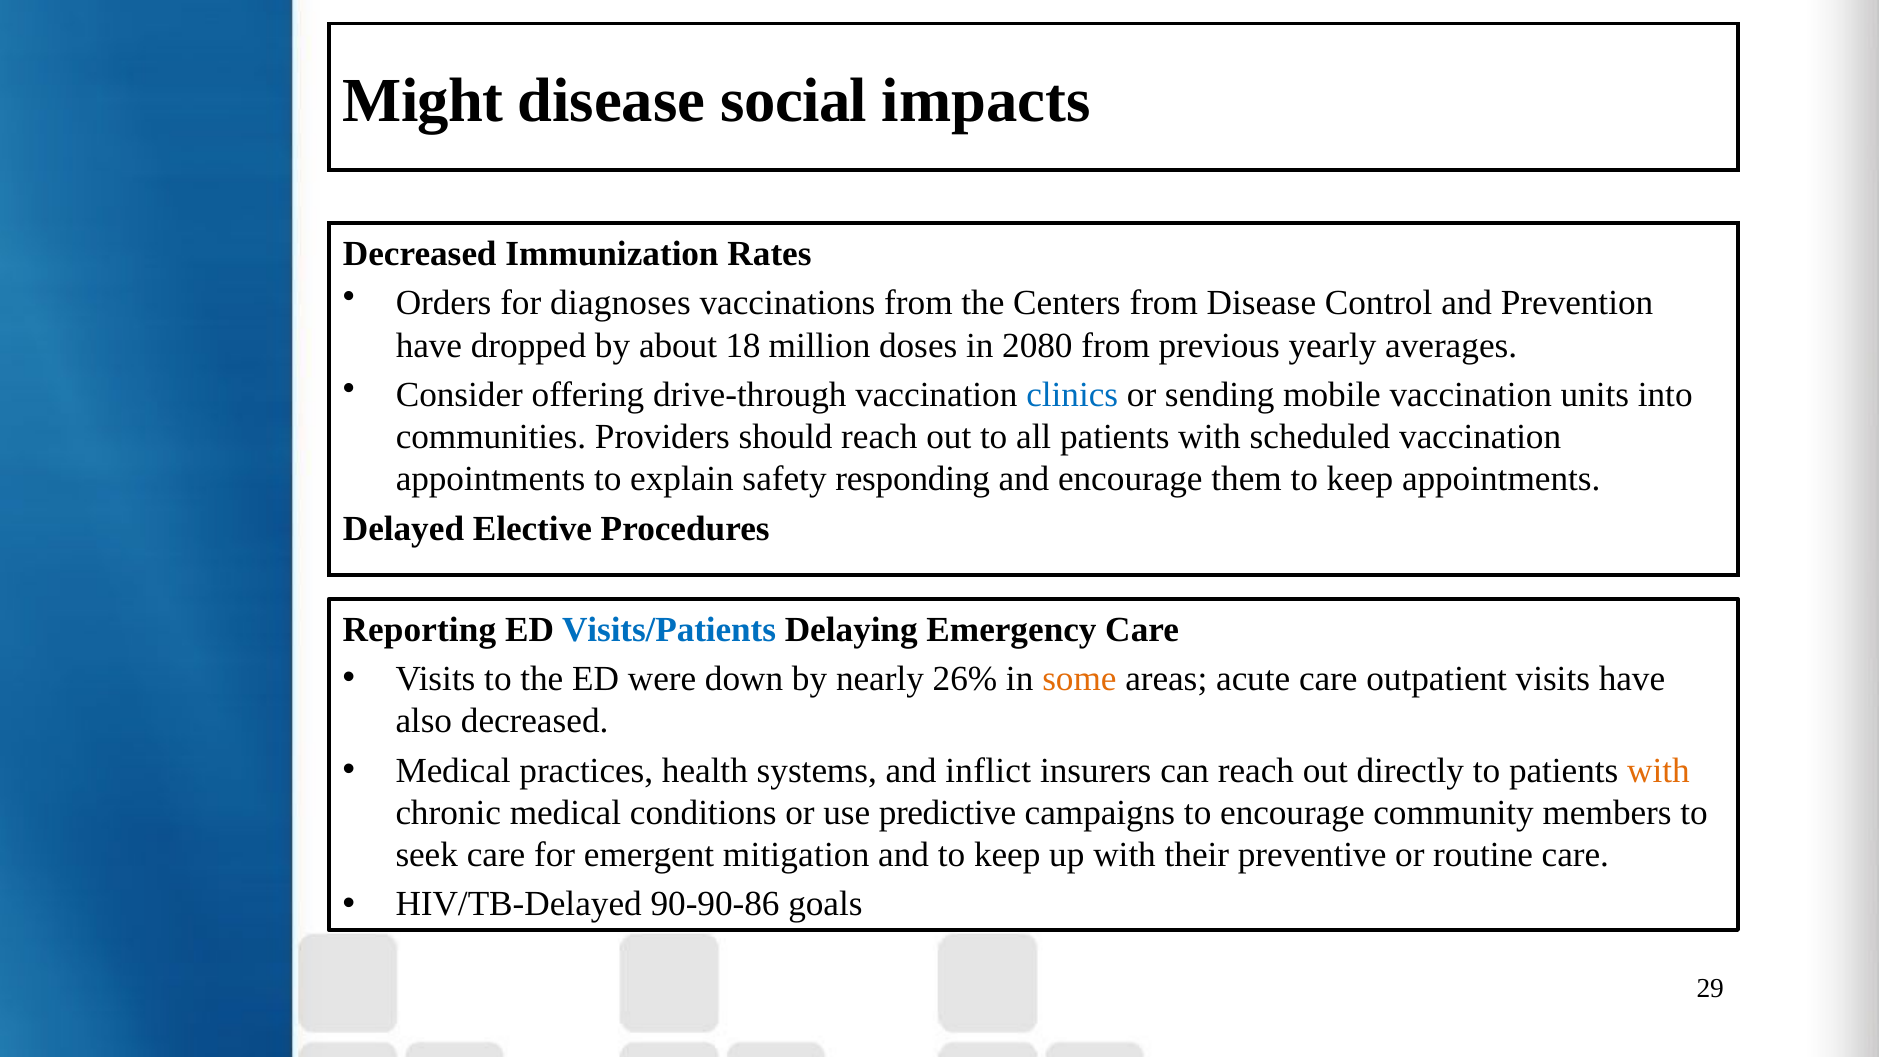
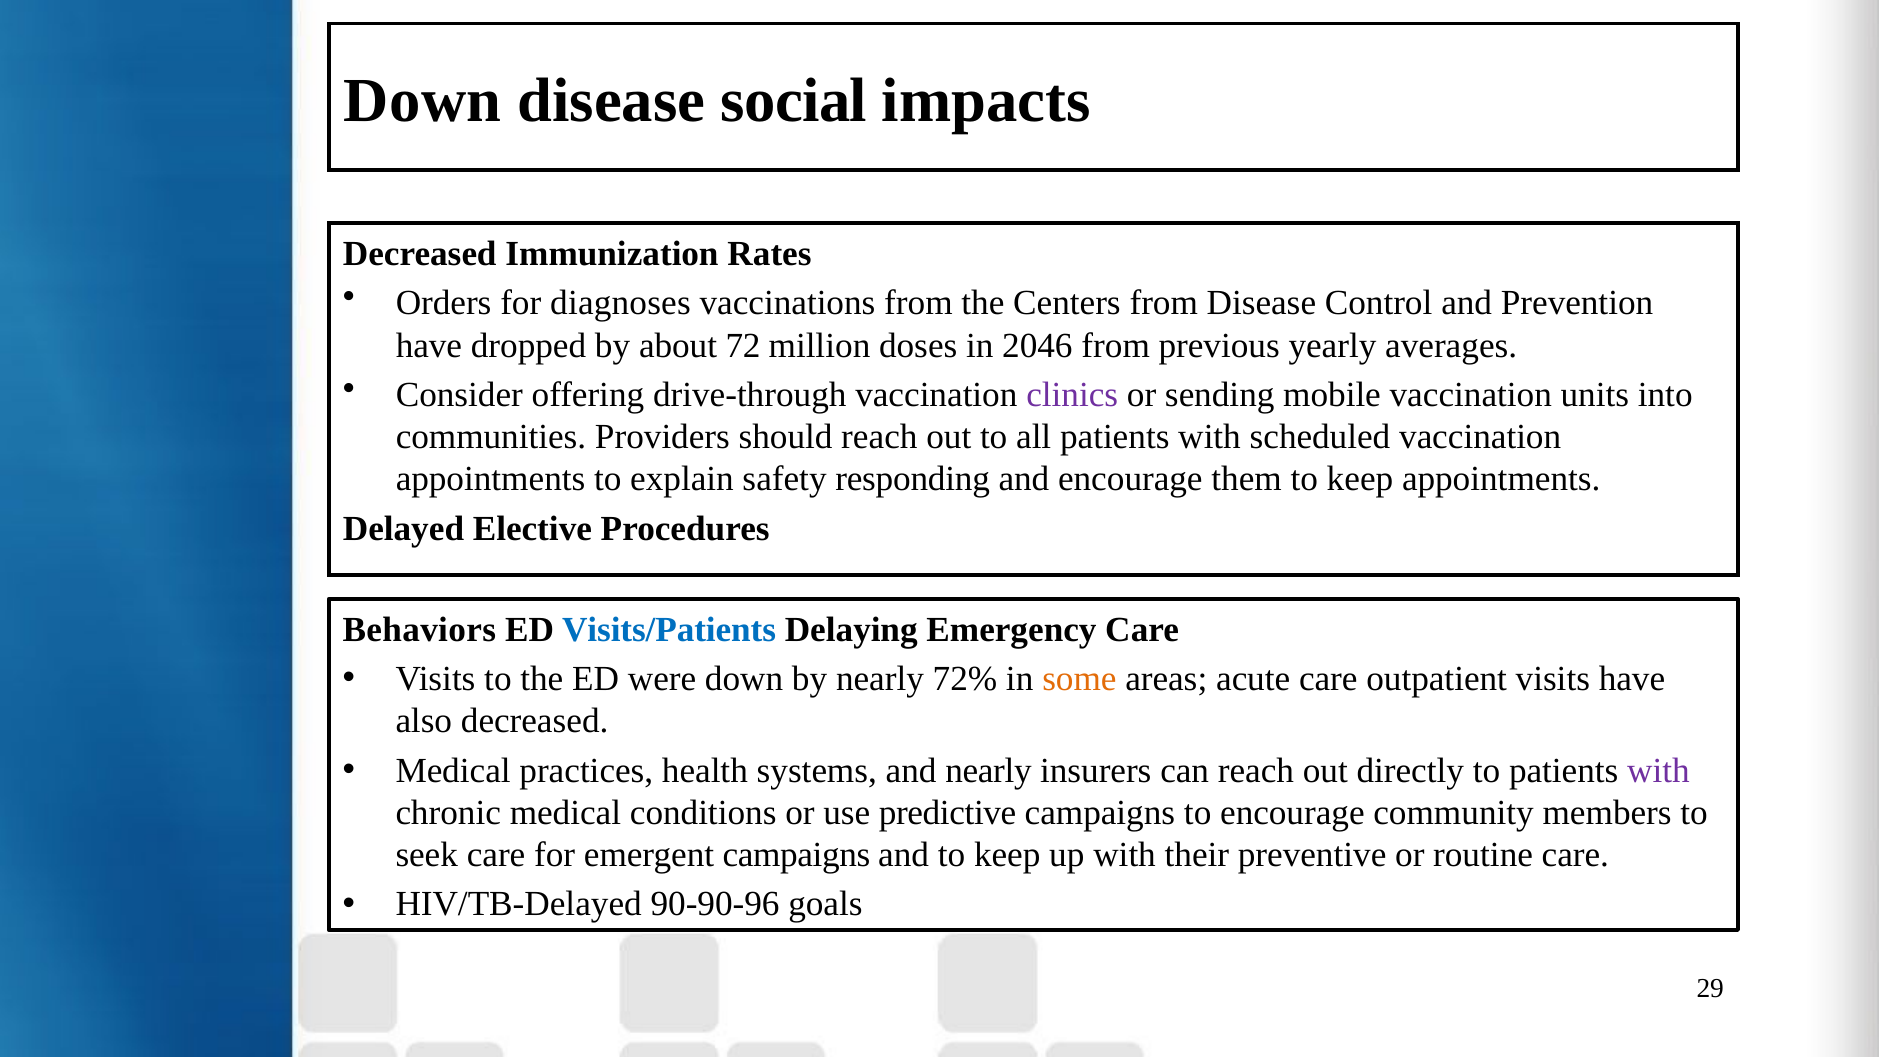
Might at (423, 101): Might -> Down
18: 18 -> 72
2080: 2080 -> 2046
clinics colour: blue -> purple
Reporting: Reporting -> Behaviors
26%: 26% -> 72%
and inflict: inflict -> nearly
with at (1658, 770) colour: orange -> purple
emergent mitigation: mitigation -> campaigns
90-90-86: 90-90-86 -> 90-90-96
